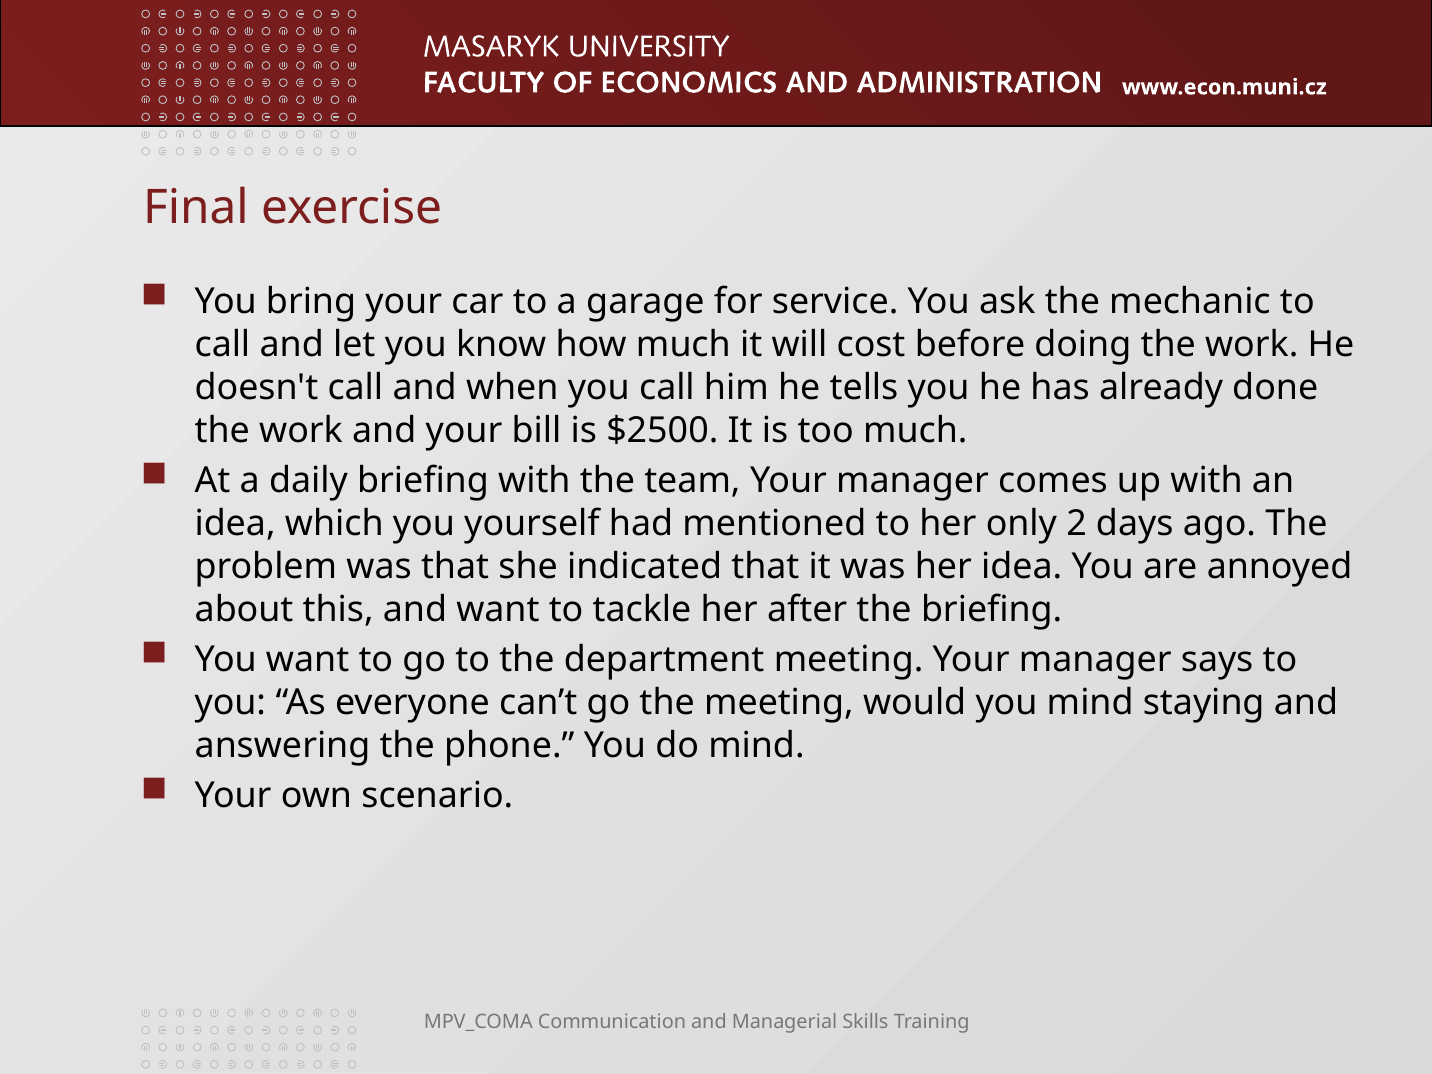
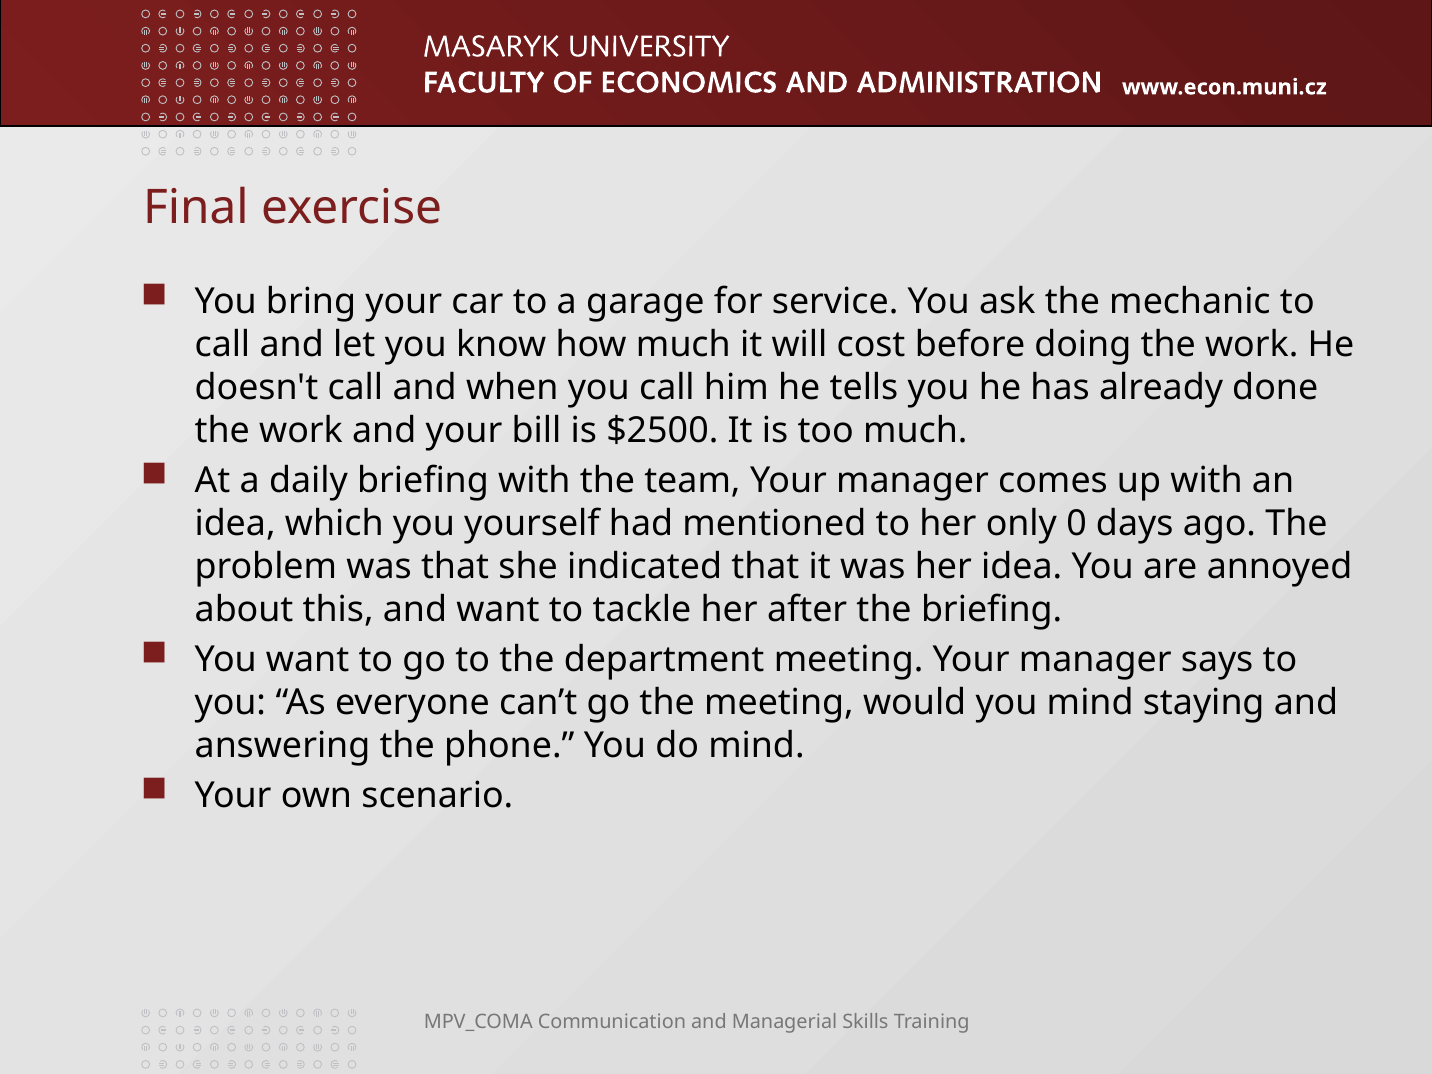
2: 2 -> 0
